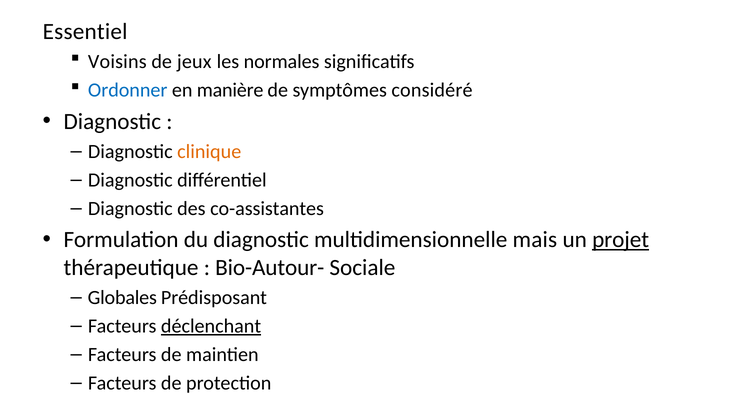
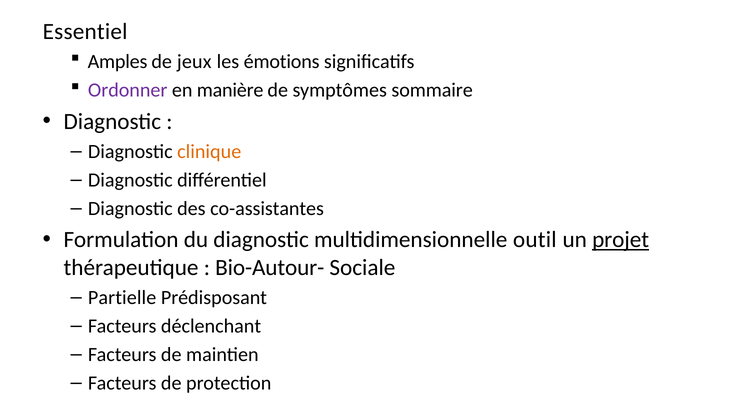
Voisins: Voisins -> Amples
normales: normales -> émotions
Ordonner colour: blue -> purple
considéré: considéré -> sommaire
mais: mais -> outil
Globales: Globales -> Partielle
déclenchant underline: present -> none
